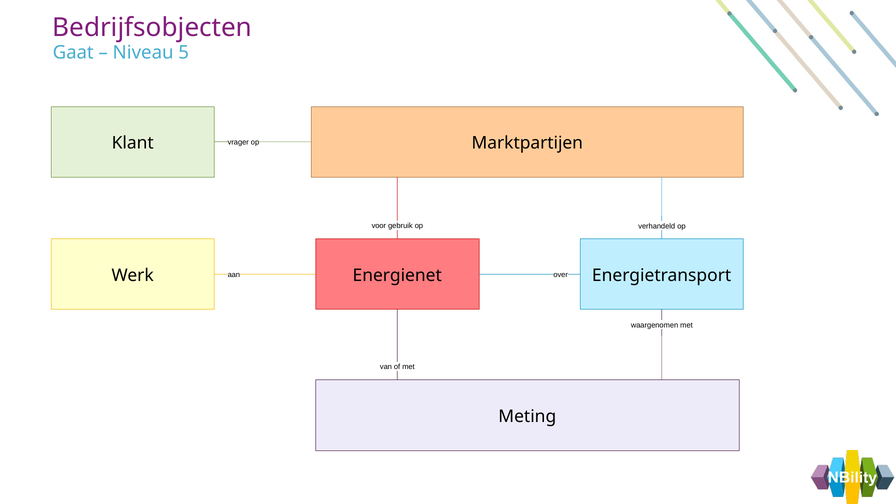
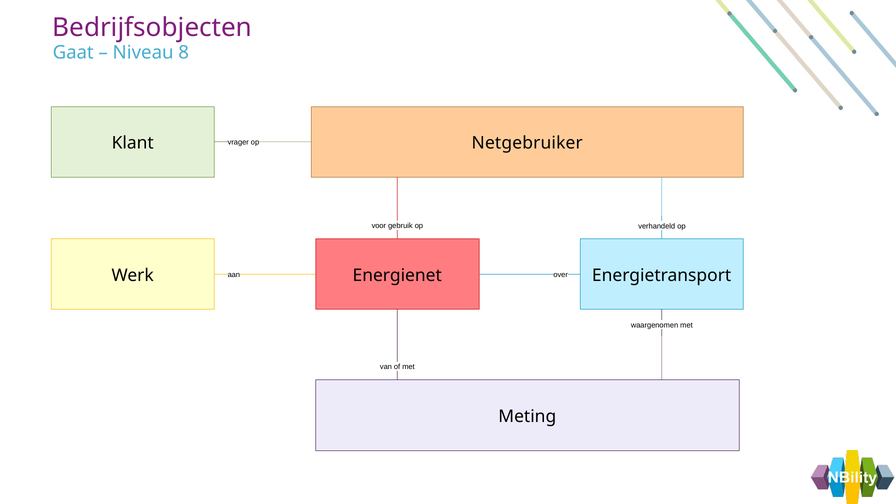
5: 5 -> 8
Marktpartijen: Marktpartijen -> Netgebruiker
